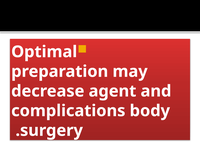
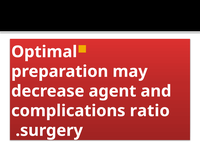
body: body -> ratio
